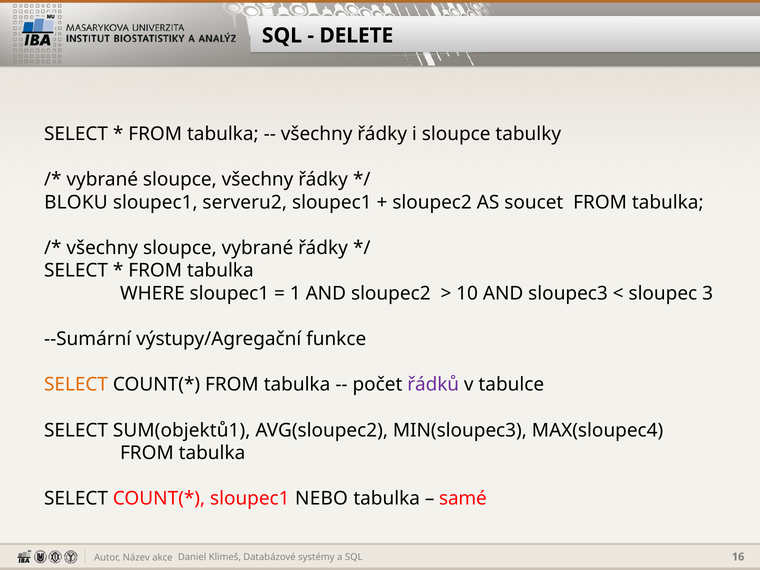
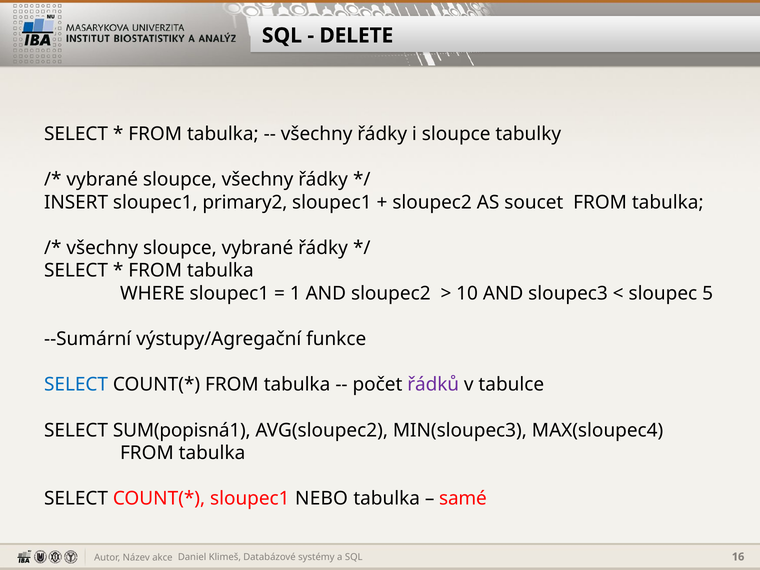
BLOKU: BLOKU -> INSERT
serveru2: serveru2 -> primary2
3: 3 -> 5
SELECT at (76, 385) colour: orange -> blue
SUM(objektů1: SUM(objektů1 -> SUM(popisná1
